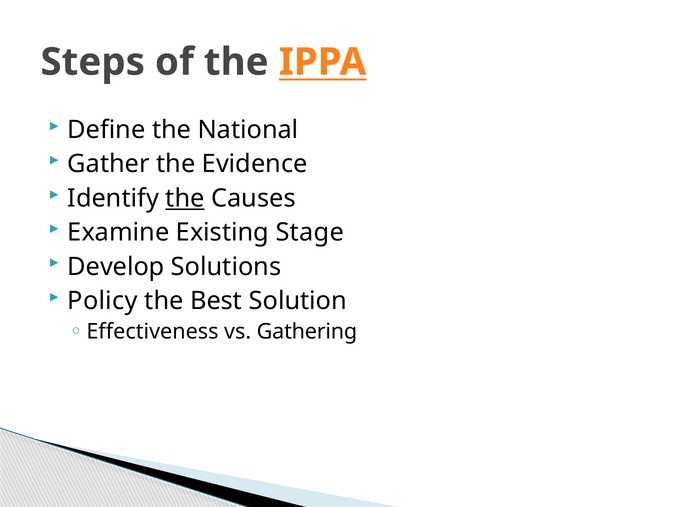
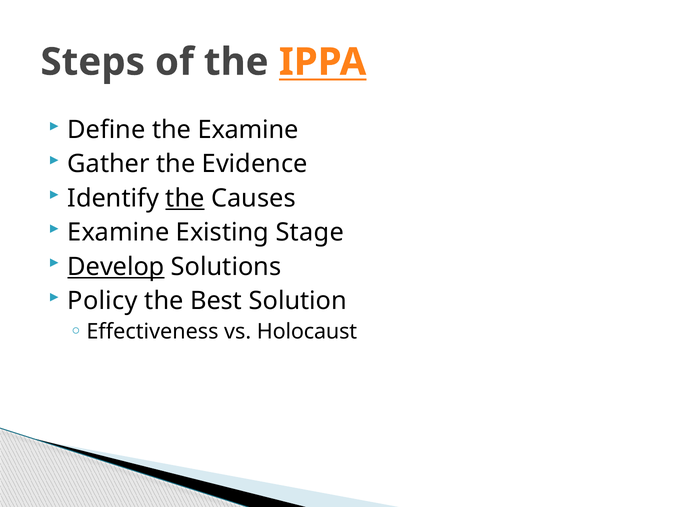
the National: National -> Examine
Develop underline: none -> present
Gathering: Gathering -> Holocaust
